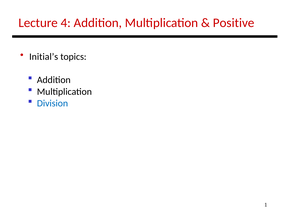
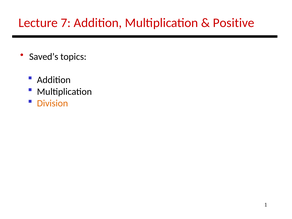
4: 4 -> 7
Initial’s: Initial’s -> Saved’s
Division colour: blue -> orange
